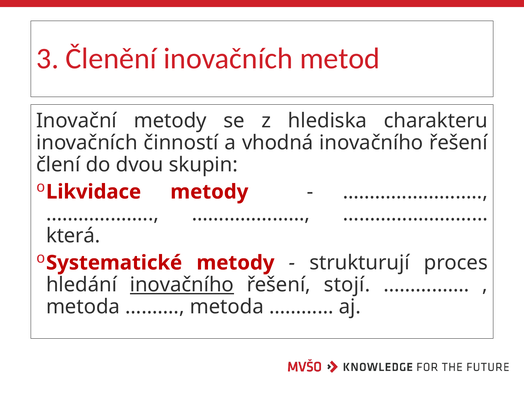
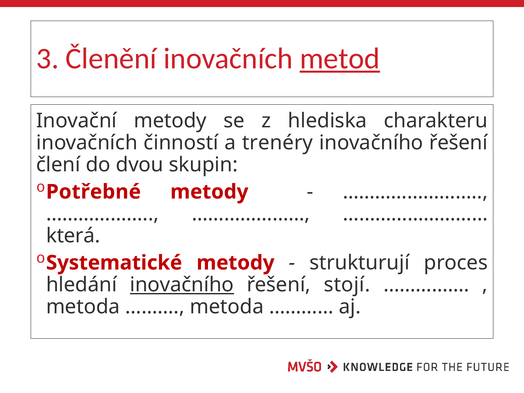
metod underline: none -> present
vhodná: vhodná -> trenéry
Likvidace: Likvidace -> Potřebné
